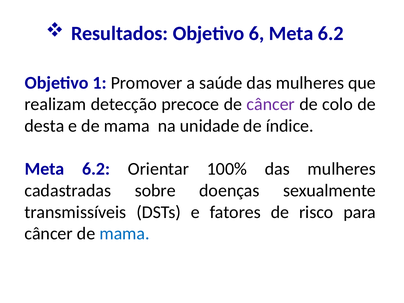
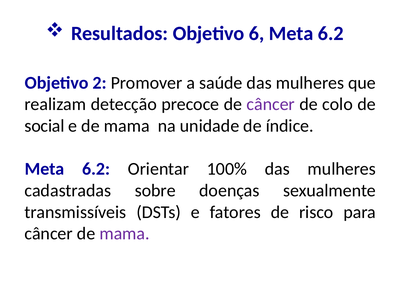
1: 1 -> 2
desta: desta -> social
mama at (125, 234) colour: blue -> purple
